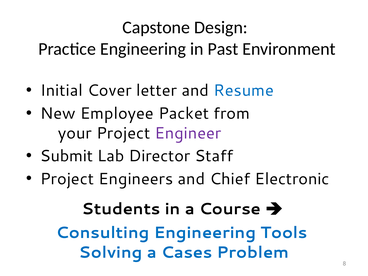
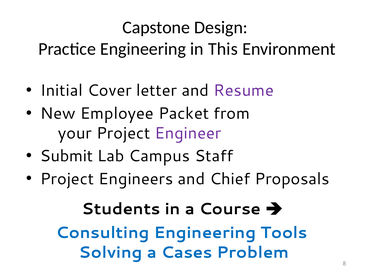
Past: Past -> This
Resume colour: blue -> purple
Director: Director -> Campus
Electronic: Electronic -> Proposals
